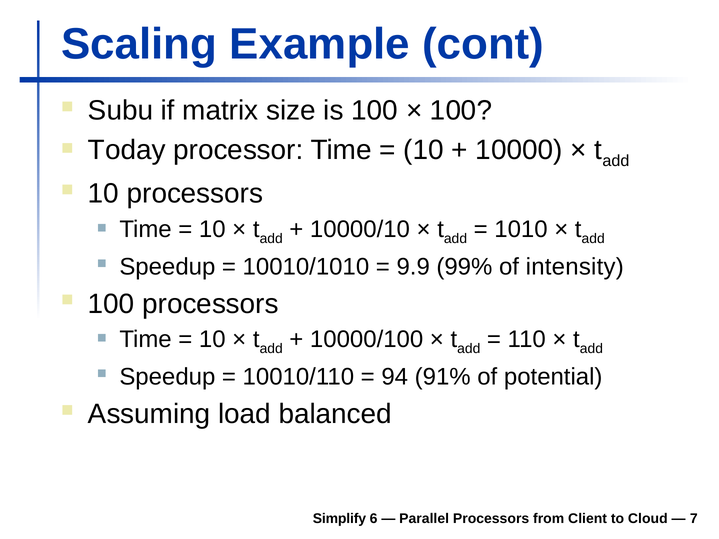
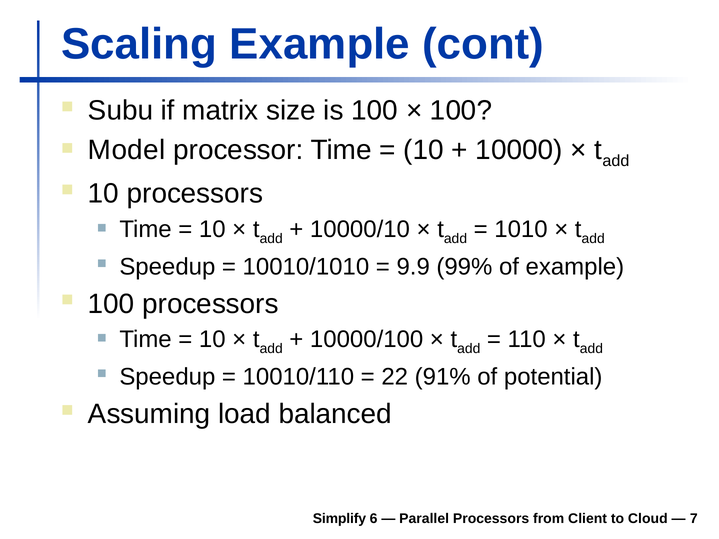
Today: Today -> Model
of intensity: intensity -> example
94: 94 -> 22
